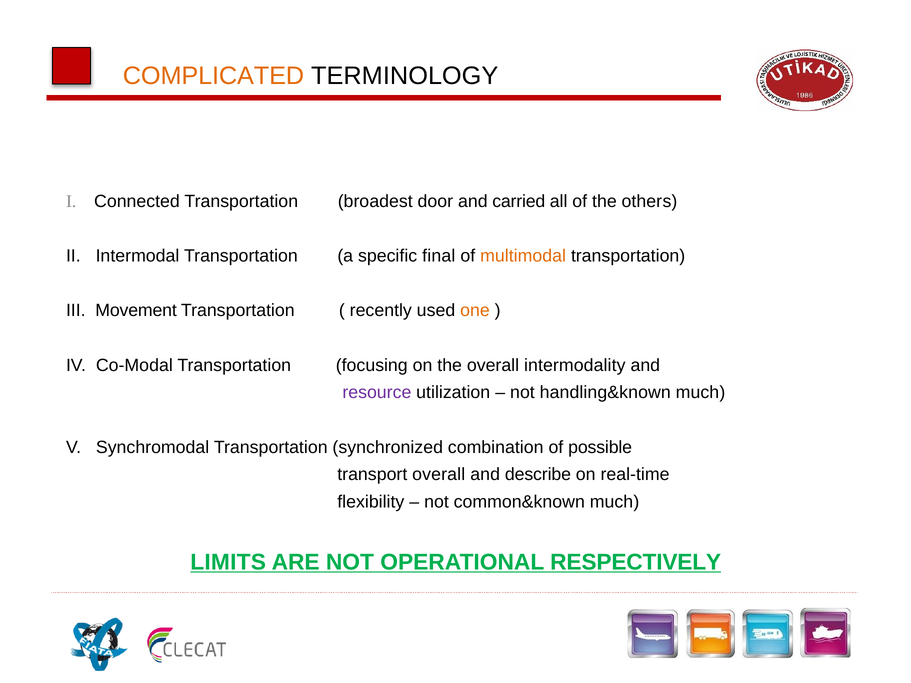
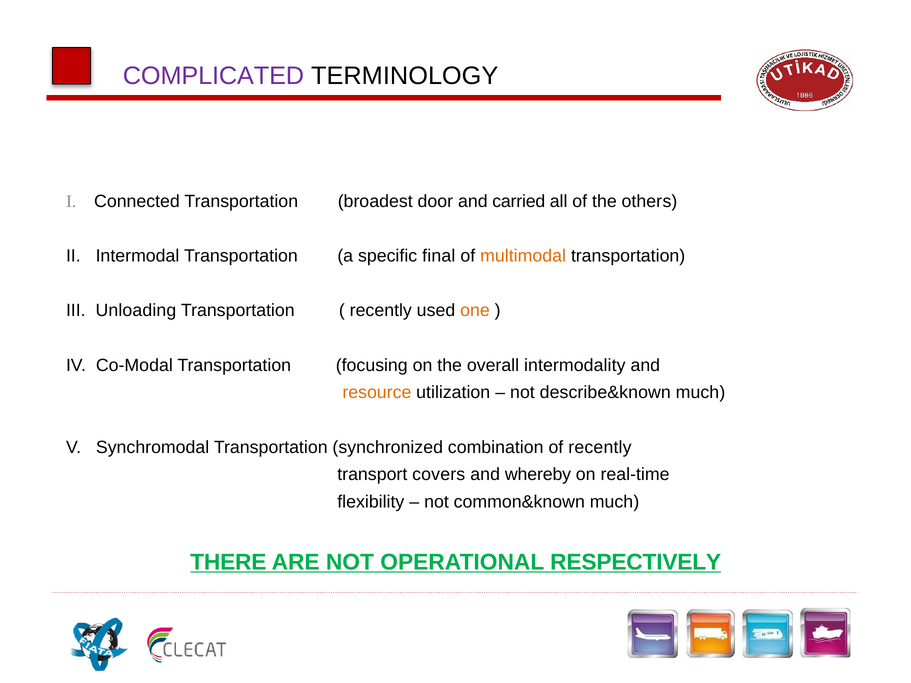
COMPLICATED colour: orange -> purple
Movement: Movement -> Unloading
resource colour: purple -> orange
handling&known: handling&known -> describe&known
of possible: possible -> recently
transport overall: overall -> covers
describe: describe -> whereby
LIMITS: LIMITS -> THERE
